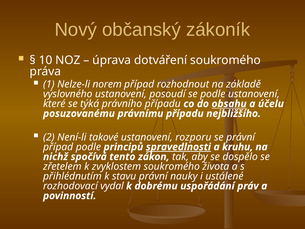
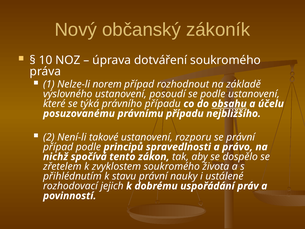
spravedlnosti underline: present -> none
kruhu: kruhu -> právo
vydal: vydal -> jejich
